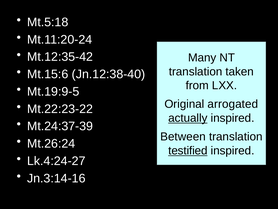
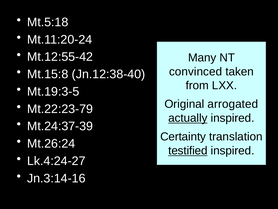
Mt.12:35-42: Mt.12:35-42 -> Mt.12:55-42
translation at (196, 71): translation -> convinced
Mt.15:6: Mt.15:6 -> Mt.15:8
Mt.19:9-5: Mt.19:9-5 -> Mt.19:3-5
Mt.22:23-22: Mt.22:23-22 -> Mt.22:23-79
Between: Between -> Certainty
